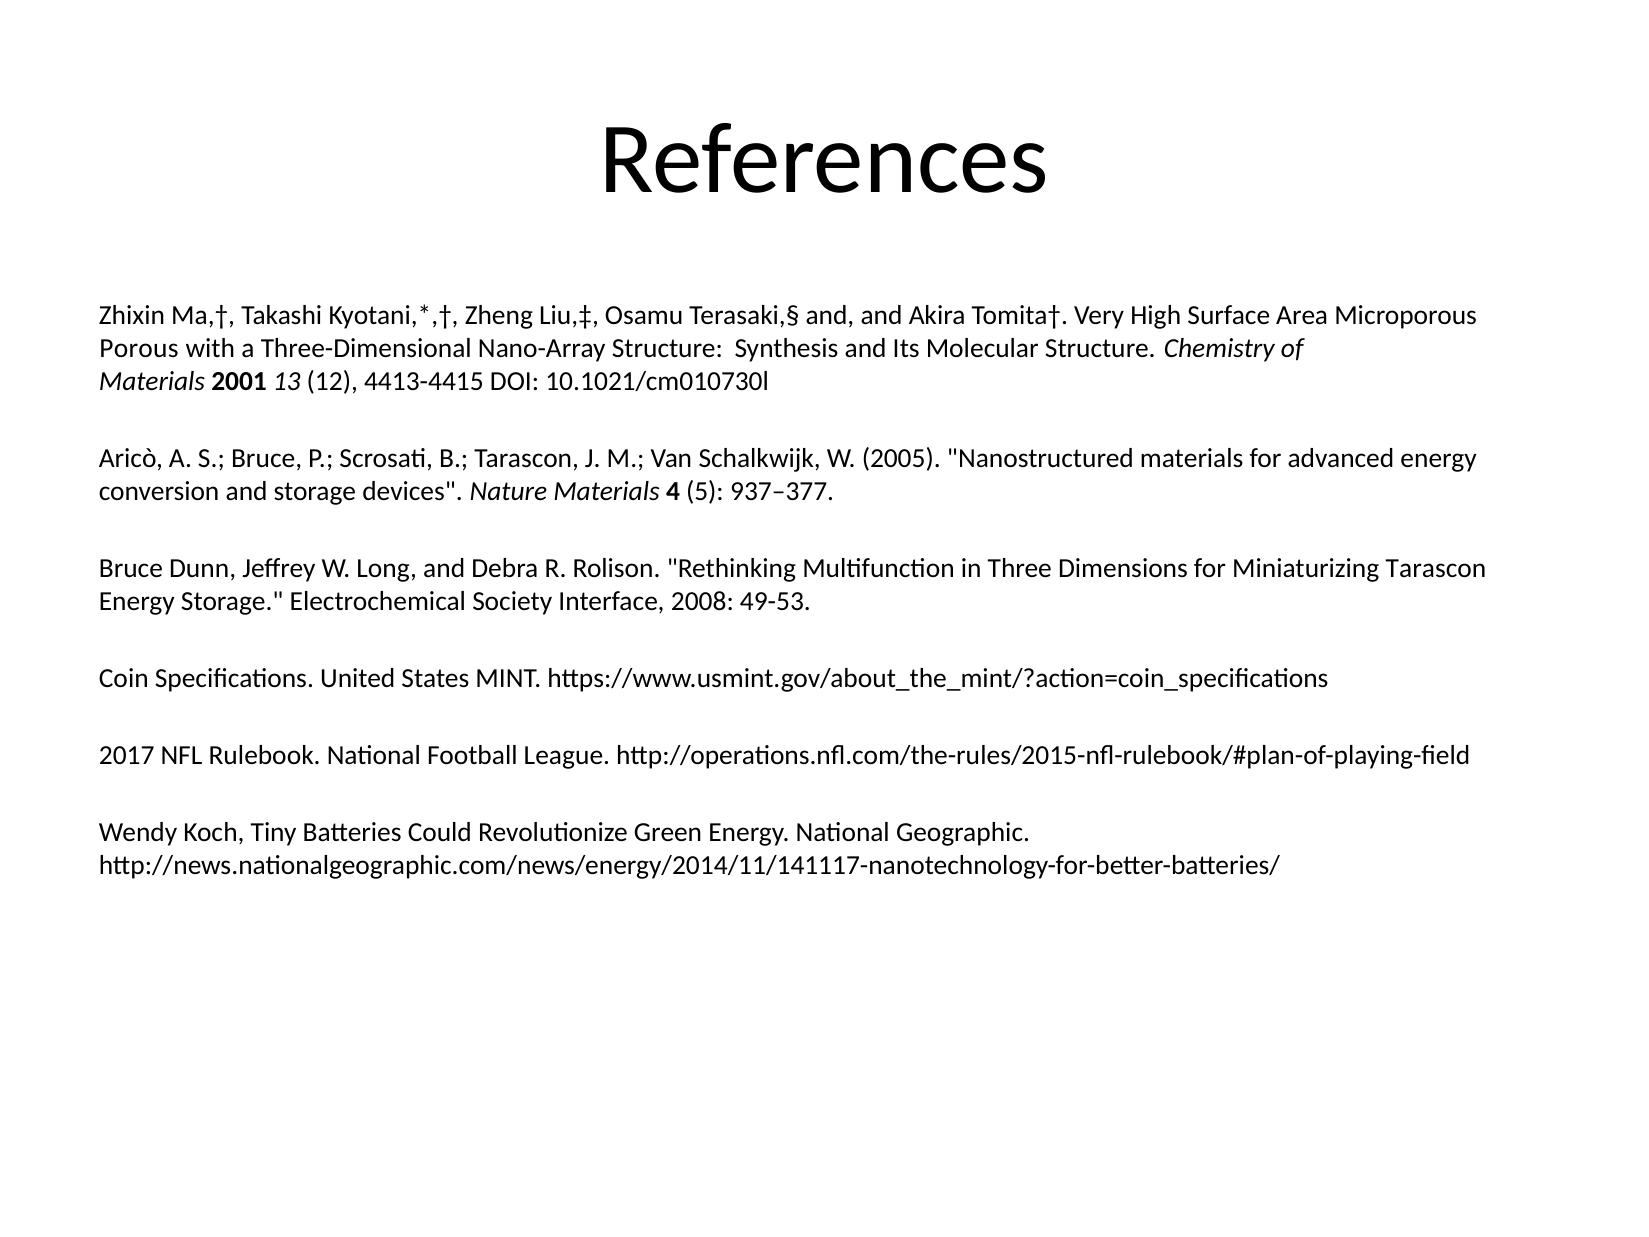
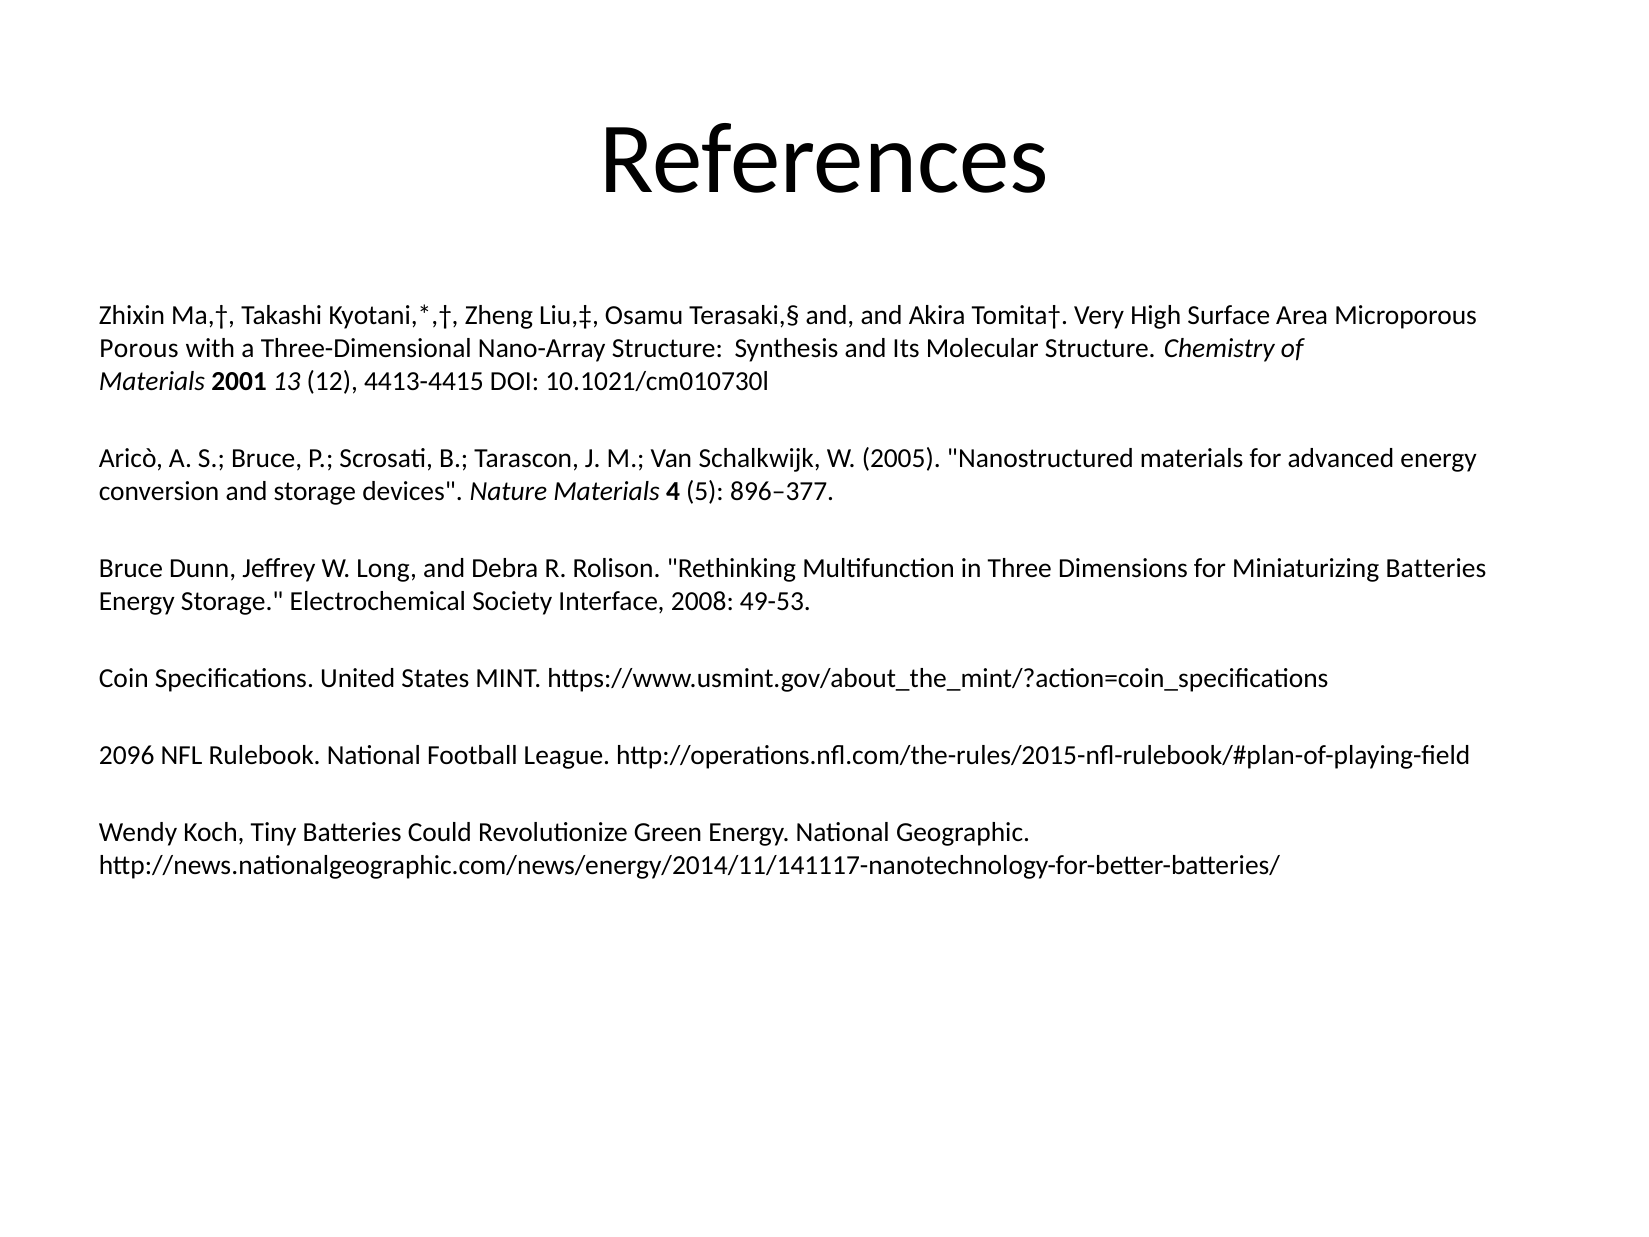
937–377: 937–377 -> 896–377
Miniaturizing Tarascon: Tarascon -> Batteries
2017: 2017 -> 2096
